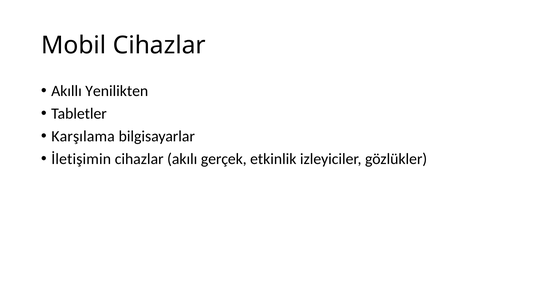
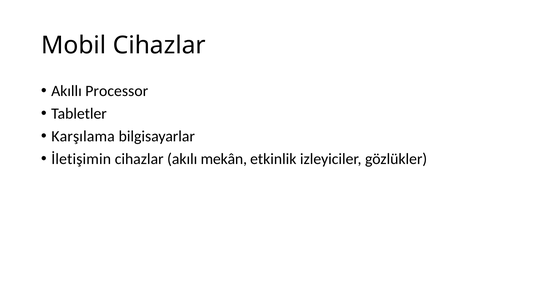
Yenilikten: Yenilikten -> Processor
gerçek: gerçek -> mekân
